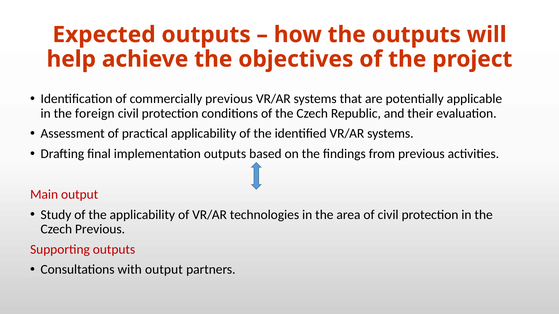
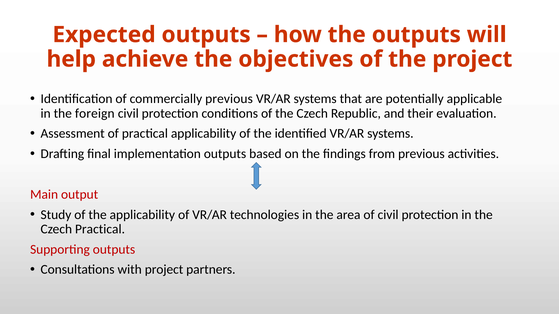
Czech Previous: Previous -> Practical
with output: output -> project
